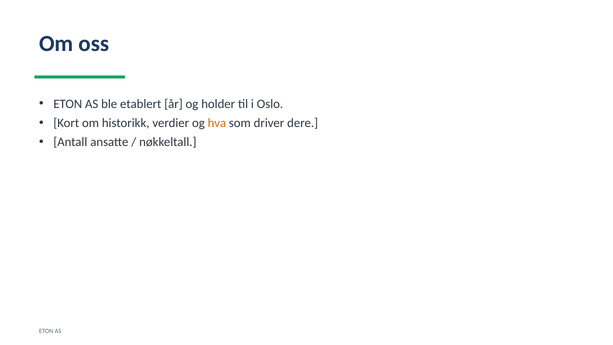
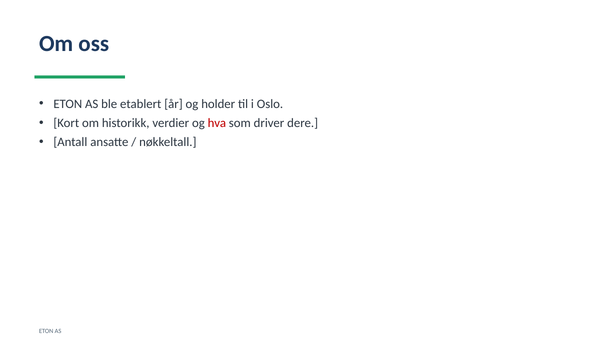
hva colour: orange -> red
